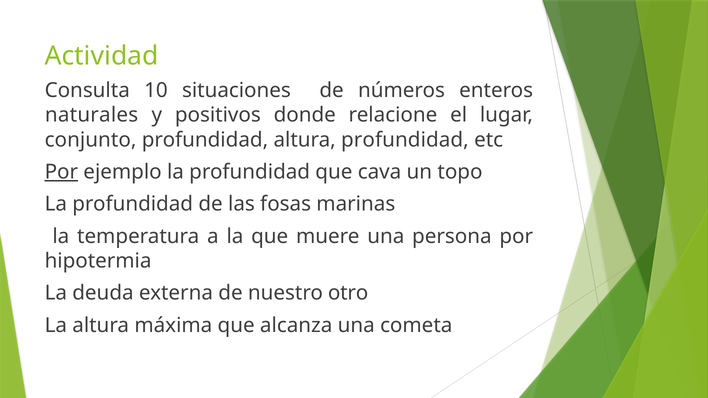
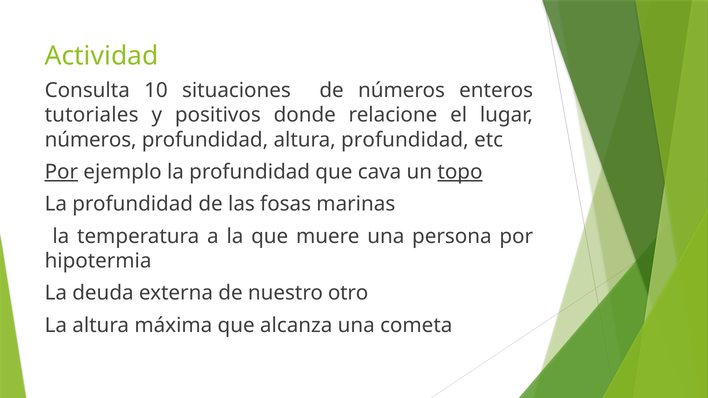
naturales: naturales -> tutoriales
conjunto at (91, 140): conjunto -> números
topo underline: none -> present
